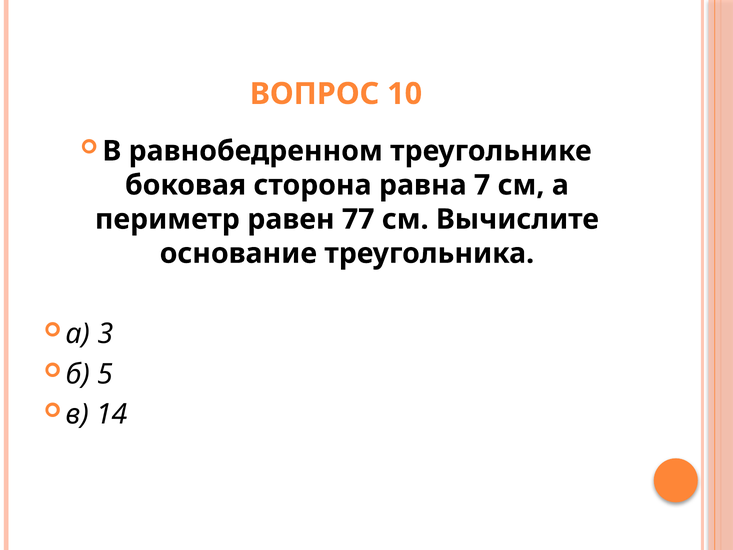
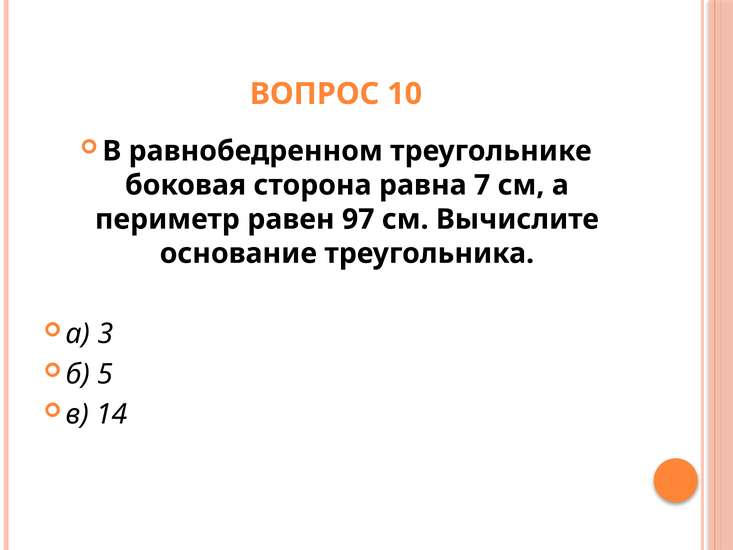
77: 77 -> 97
